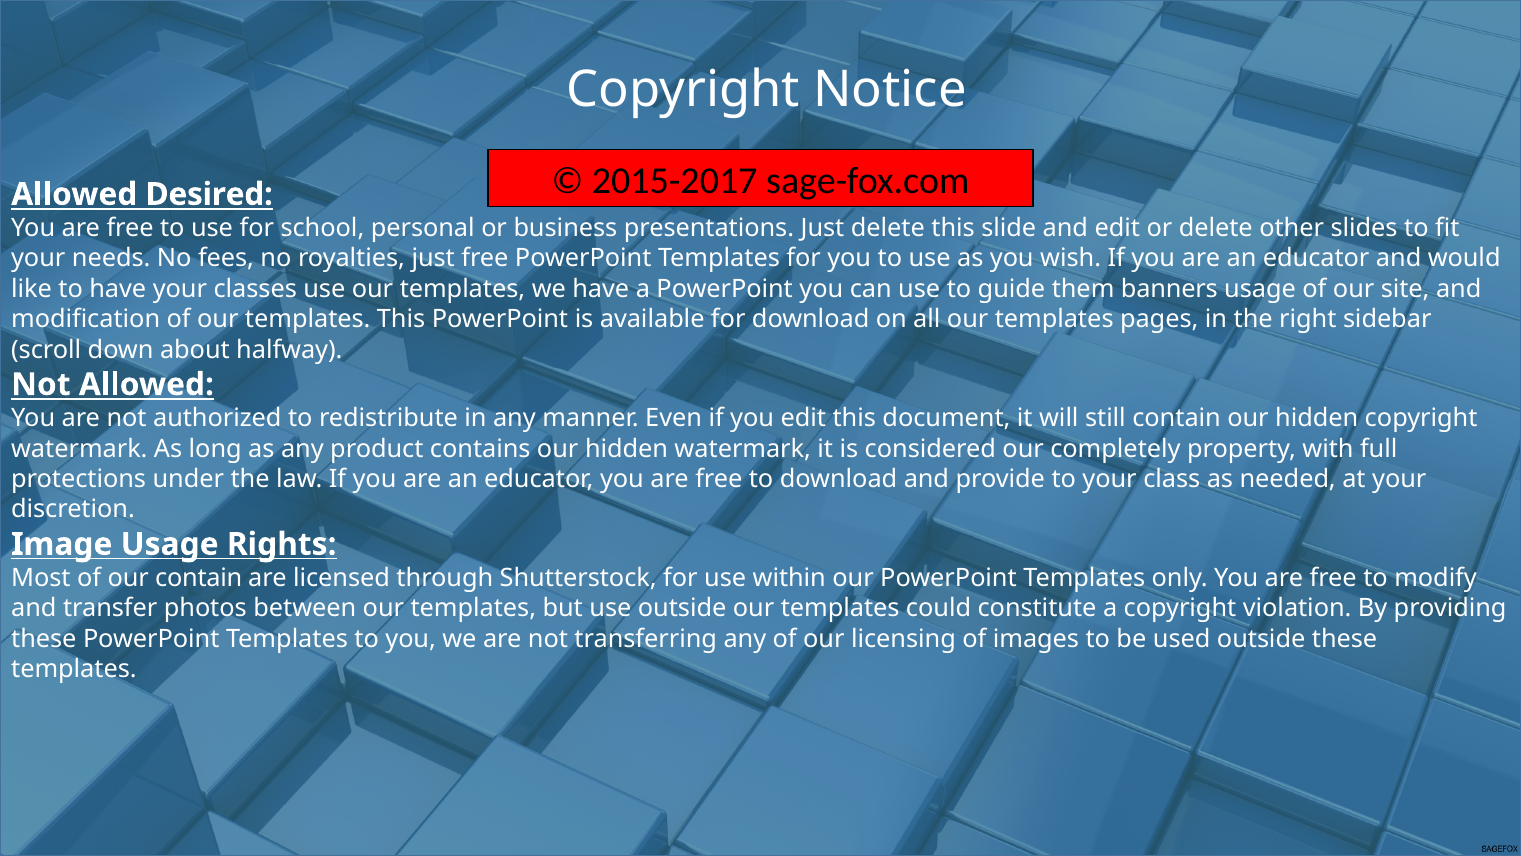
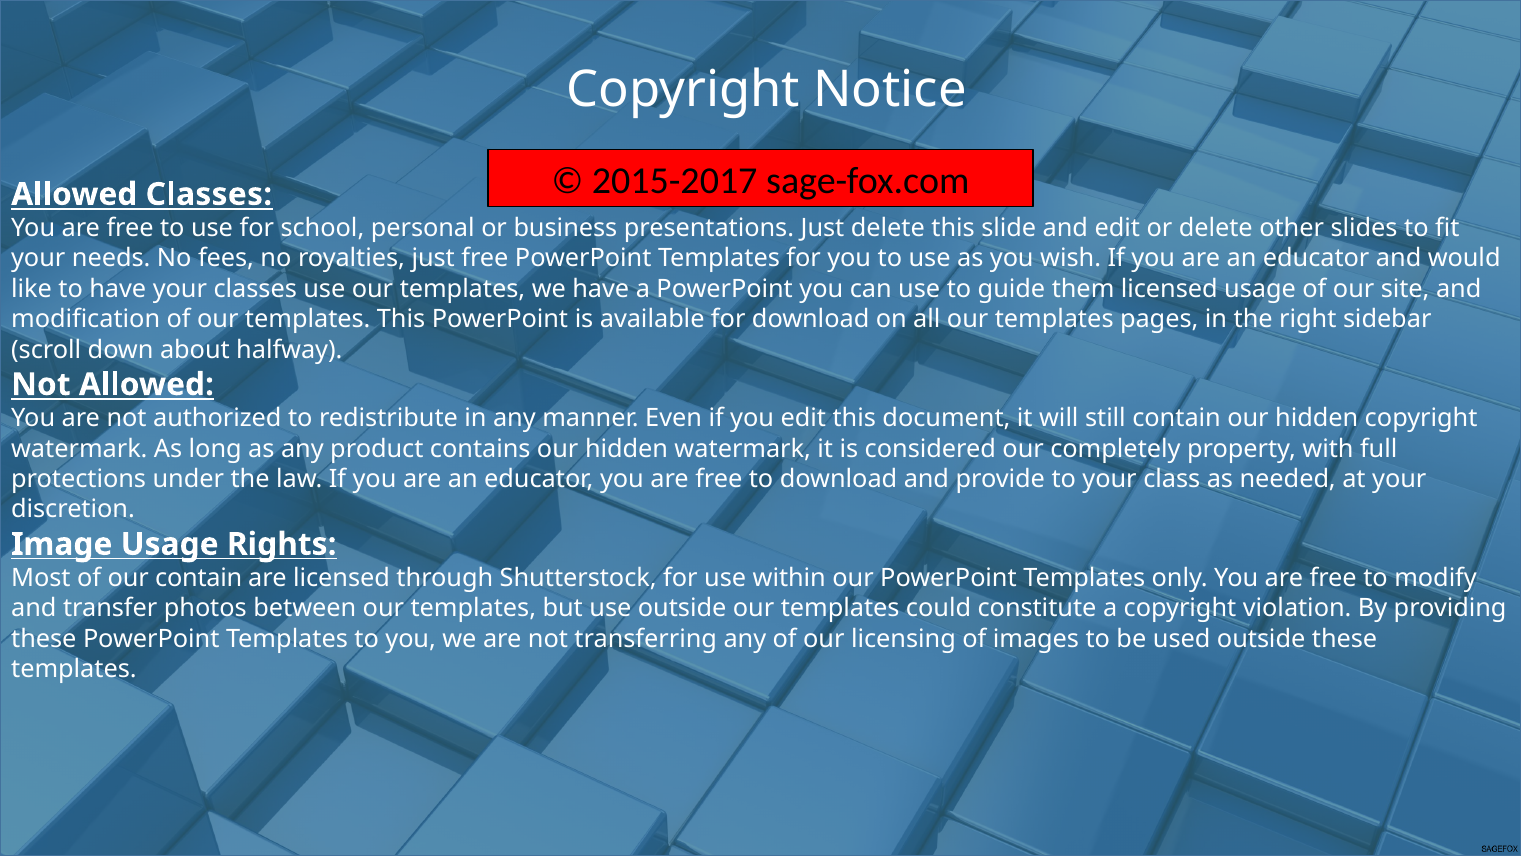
Allowed Desired: Desired -> Classes
them banners: banners -> licensed
